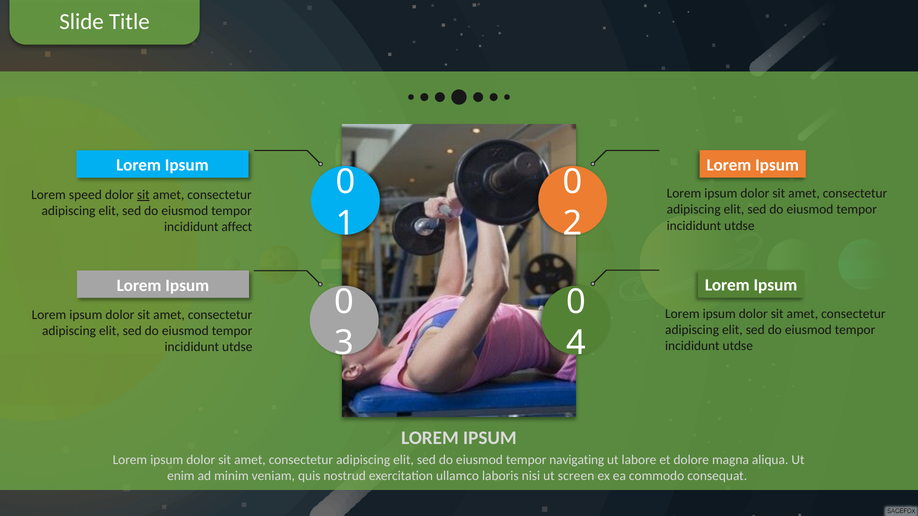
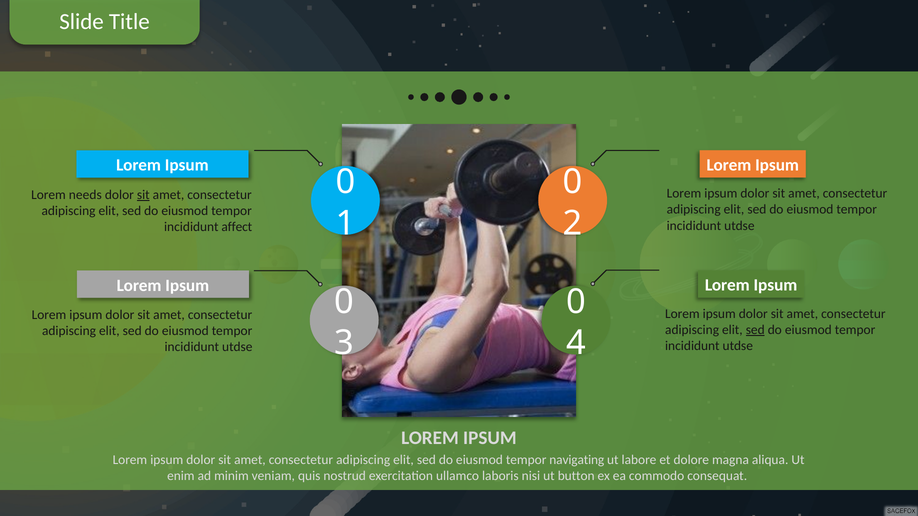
speed: speed -> needs
sed at (755, 330) underline: none -> present
screen: screen -> button
